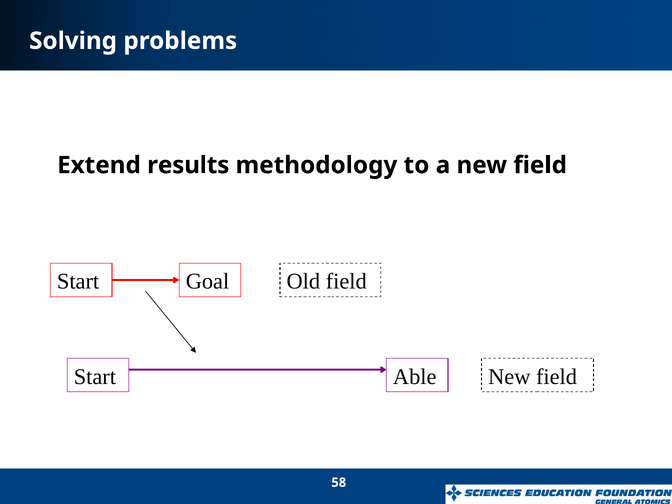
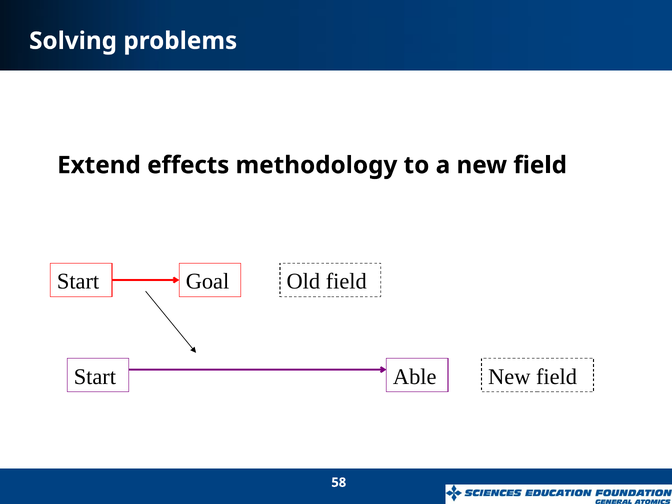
results: results -> effects
